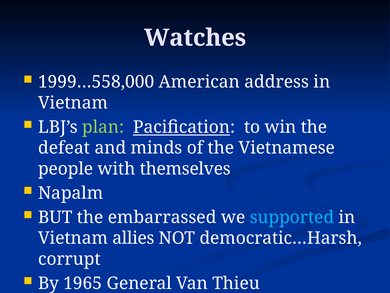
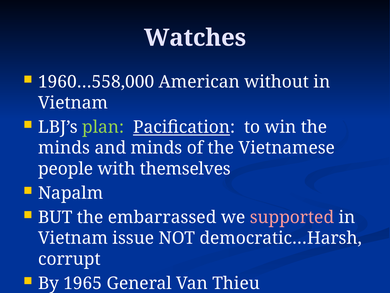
1999…558,000: 1999…558,000 -> 1960…558,000
address: address -> without
defeat at (64, 148): defeat -> minds
supported colour: light blue -> pink
allies: allies -> issue
